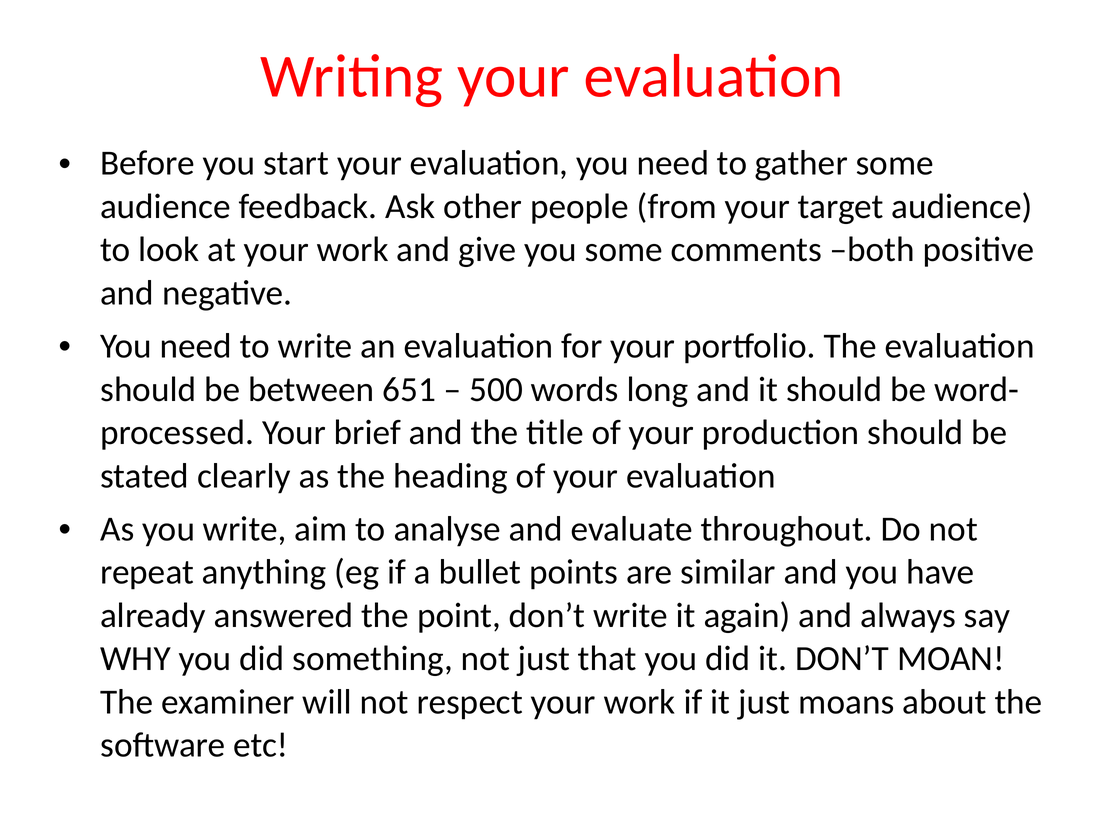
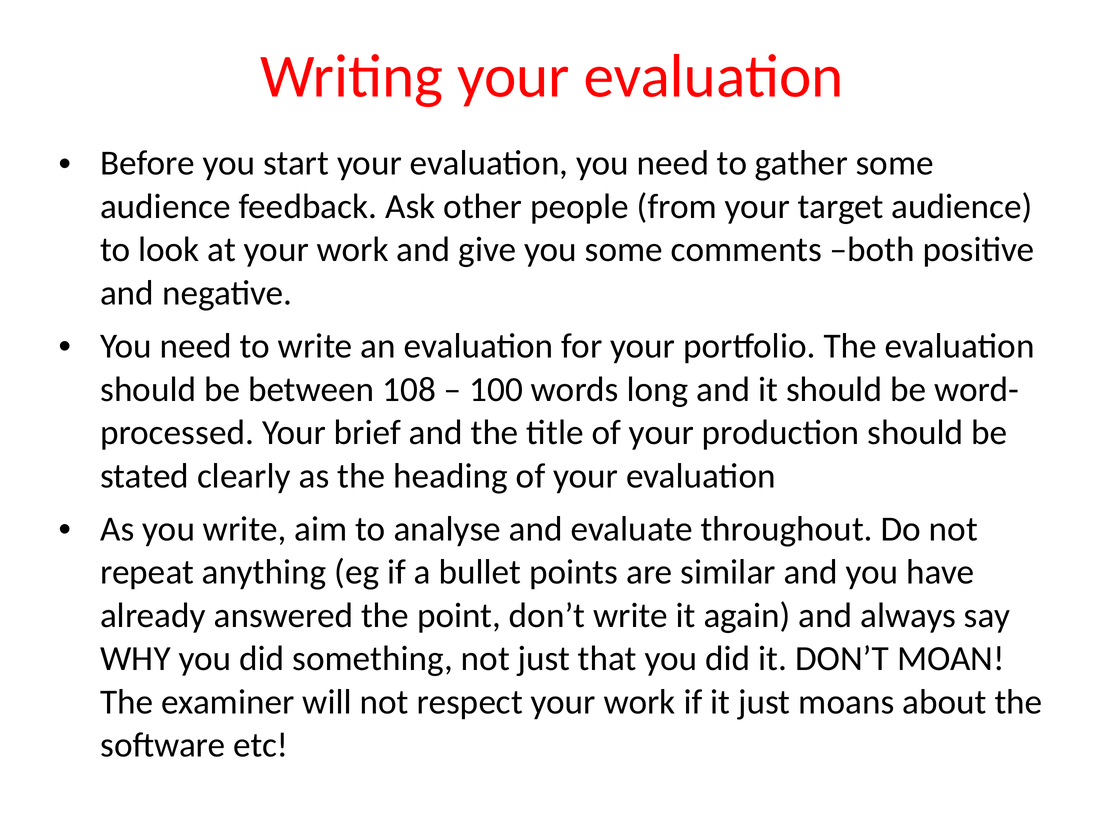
651: 651 -> 108
500: 500 -> 100
